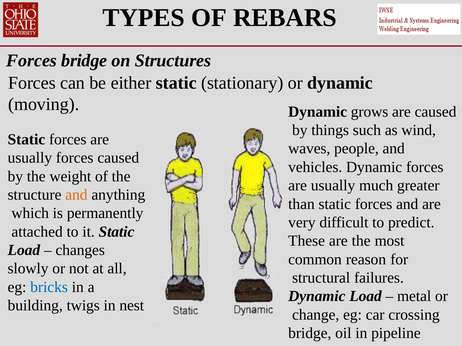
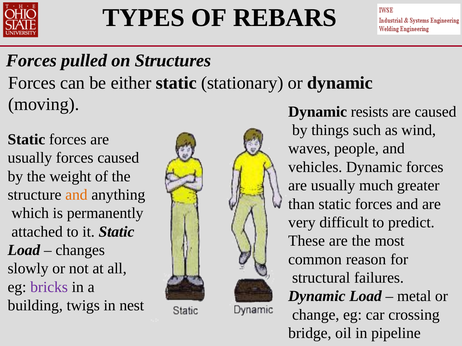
Forces bridge: bridge -> pulled
grows: grows -> resists
bricks colour: blue -> purple
